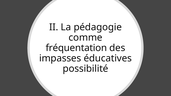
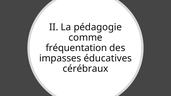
possibilité: possibilité -> cérébraux
